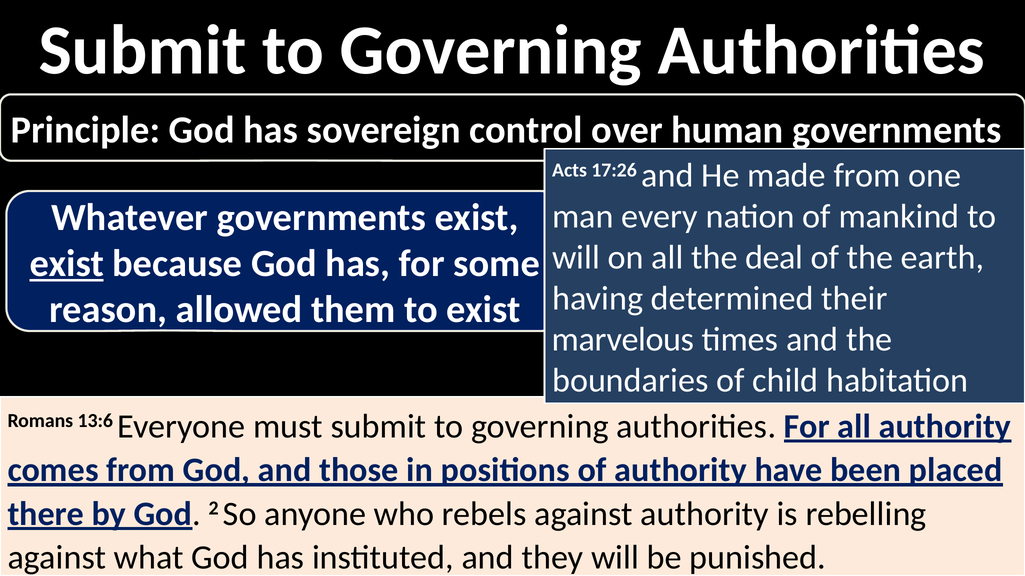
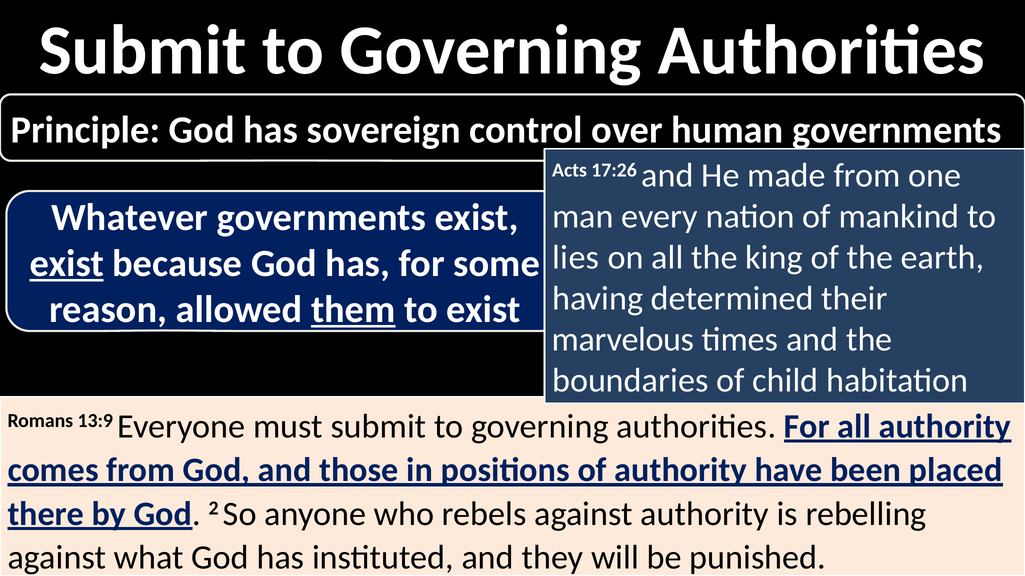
will at (576, 258): will -> lies
deal: deal -> king
them underline: none -> present
13:6: 13:6 -> 13:9
